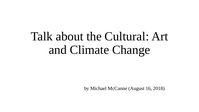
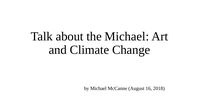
the Cultural: Cultural -> Michael
